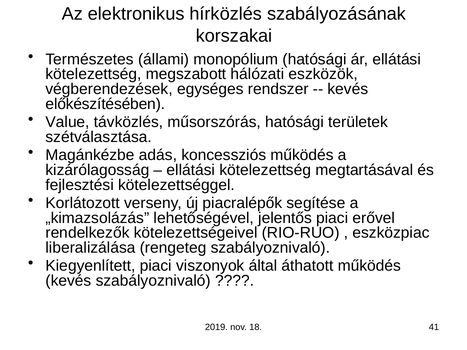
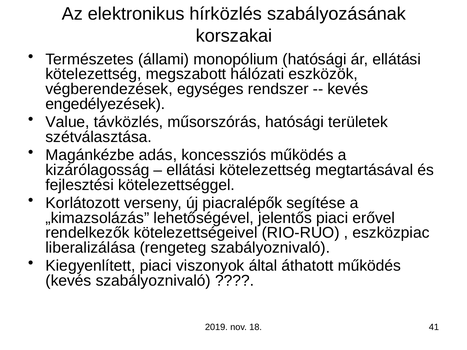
előkészítésében: előkészítésében -> engedélyezések
